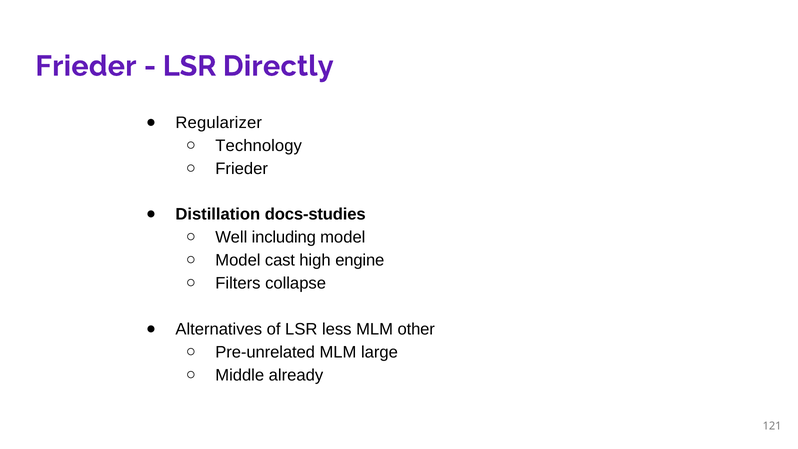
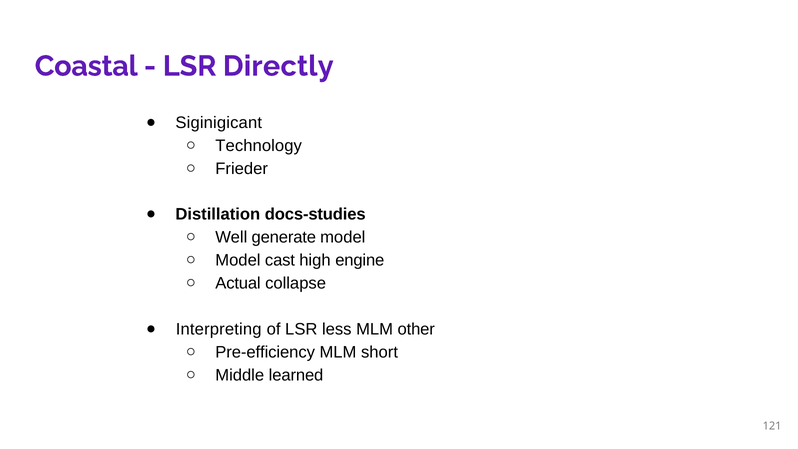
Frieder at (86, 66): Frieder -> Coastal
Regularizer: Regularizer -> Siginigicant
including: including -> generate
Filters: Filters -> Actual
Alternatives: Alternatives -> Interpreting
Pre-unrelated: Pre-unrelated -> Pre-efficiency
large: large -> short
already: already -> learned
